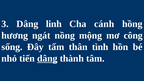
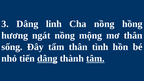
Cha cánh: cánh -> nồng
mơ công: công -> thân
tâm underline: none -> present
